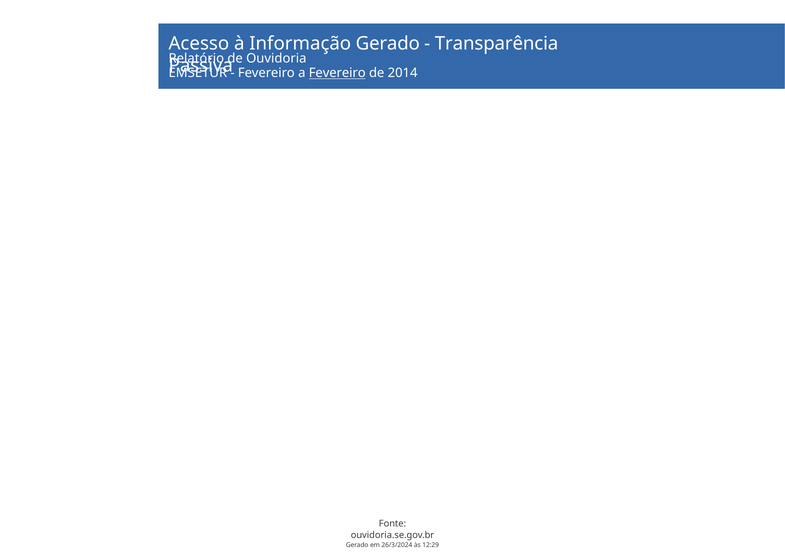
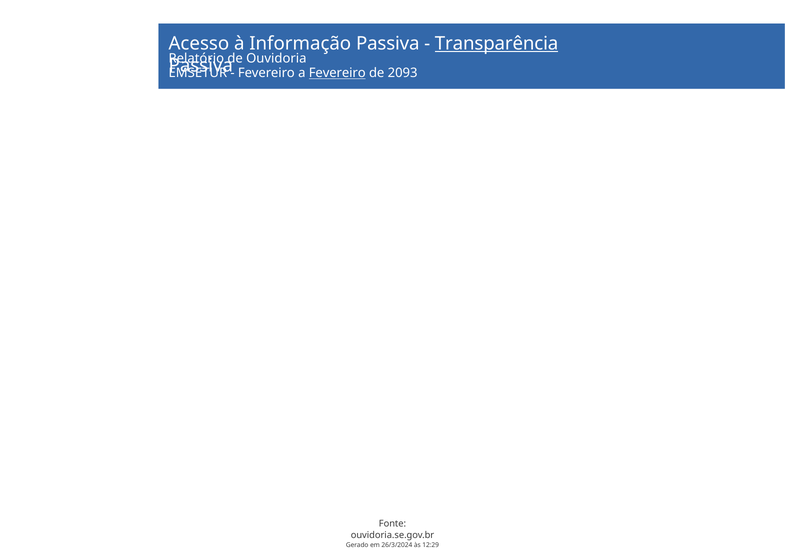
Informação Gerado: Gerado -> Passiva
Transparência underline: none -> present
2014: 2014 -> 2093
